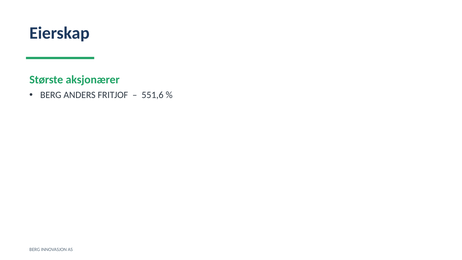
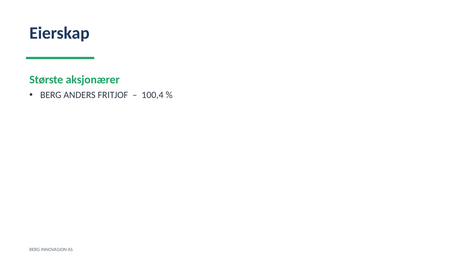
551,6: 551,6 -> 100,4
